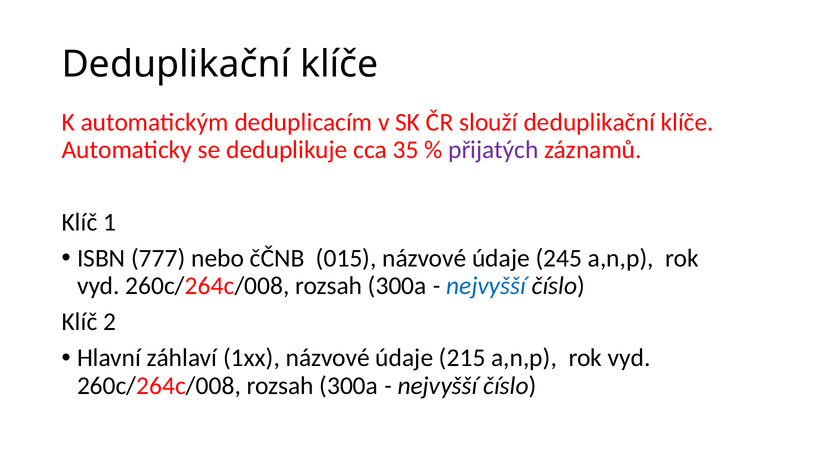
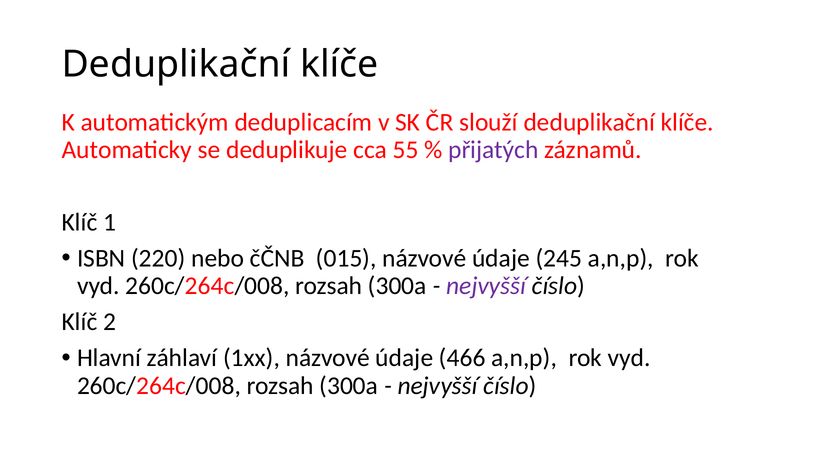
35: 35 -> 55
777: 777 -> 220
nejvyšší at (486, 286) colour: blue -> purple
215: 215 -> 466
